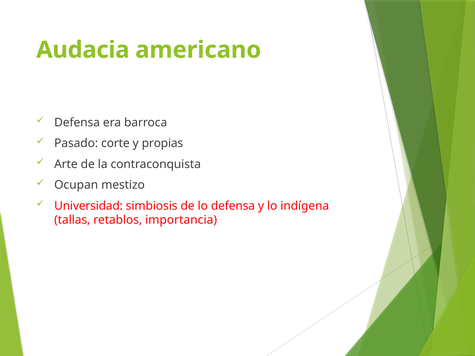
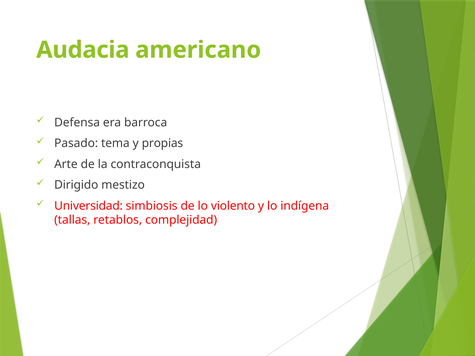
corte: corte -> tema
Ocupan: Ocupan -> Dirigido
lo defensa: defensa -> violento
importancia: importancia -> complejidad
